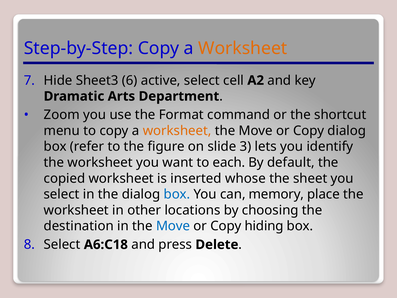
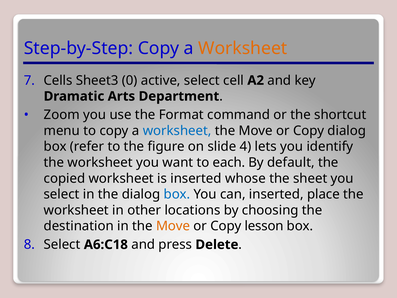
Hide: Hide -> Cells
6: 6 -> 0
worksheet at (177, 131) colour: orange -> blue
3: 3 -> 4
can memory: memory -> inserted
Move at (173, 226) colour: blue -> orange
hiding: hiding -> lesson
